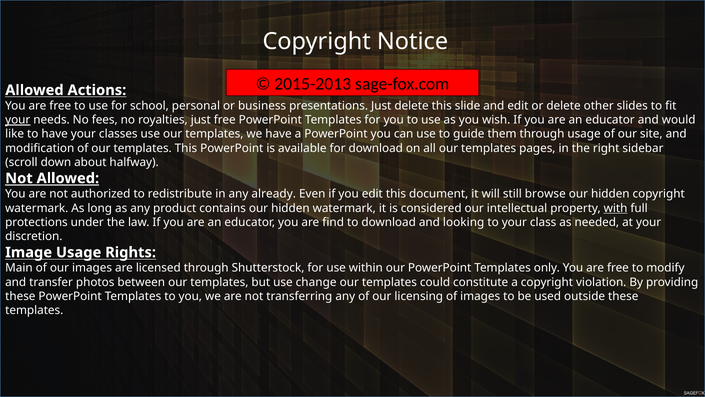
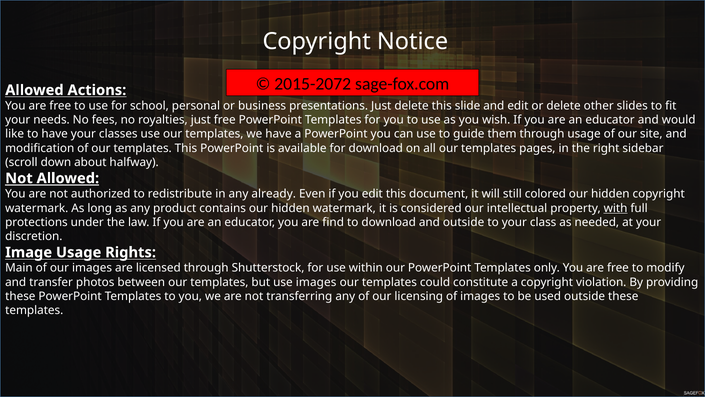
2015-2013: 2015-2013 -> 2015-2072
your at (18, 120) underline: present -> none
browse: browse -> colored
and looking: looking -> outside
use change: change -> images
